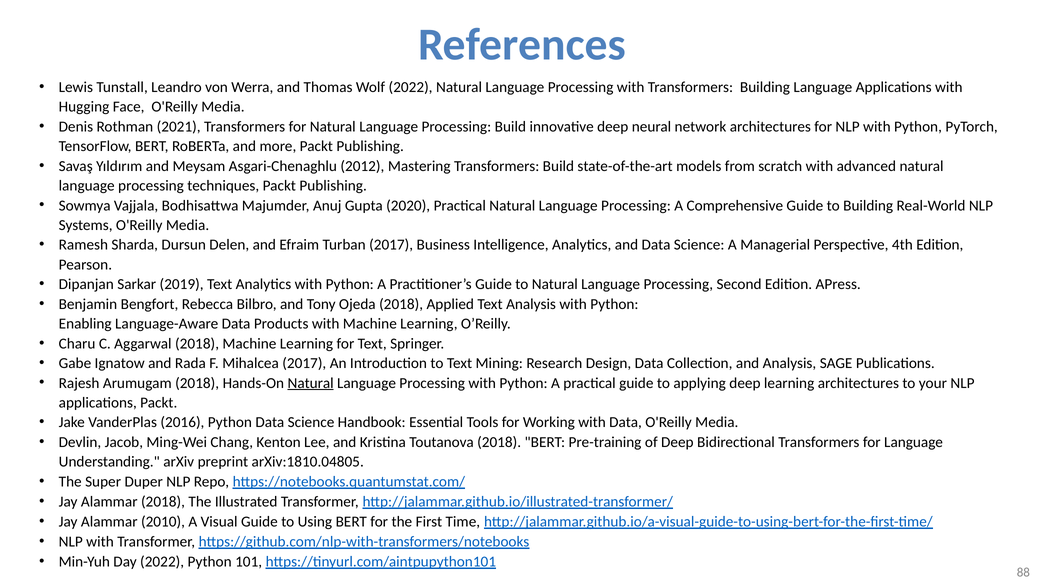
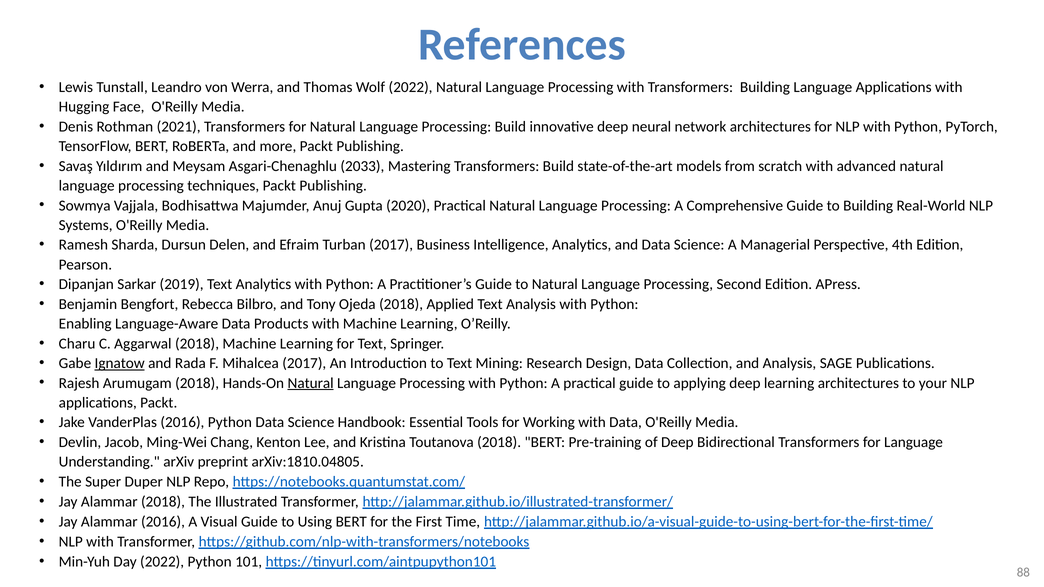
2012: 2012 -> 2033
Ignatow underline: none -> present
Alammar 2010: 2010 -> 2016
